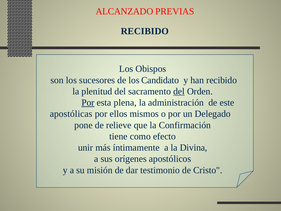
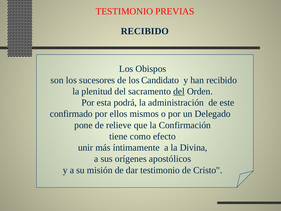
ALCANZADO at (124, 11): ALCANZADO -> TESTIMONIO
Por at (88, 102) underline: present -> none
plena: plena -> podrá
apostólicas: apostólicas -> confirmado
